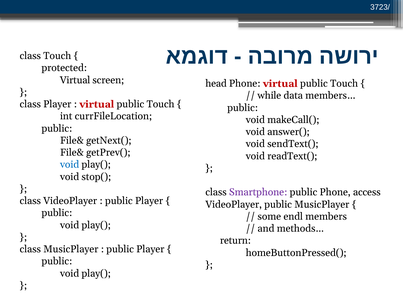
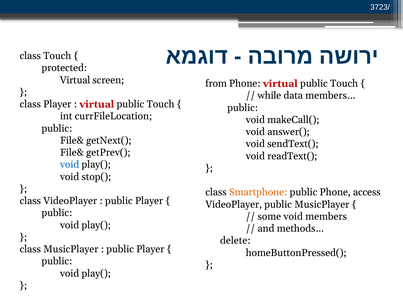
head: head -> from
Smartphone colour: purple -> orange
some endl: endl -> void
return: return -> delete
